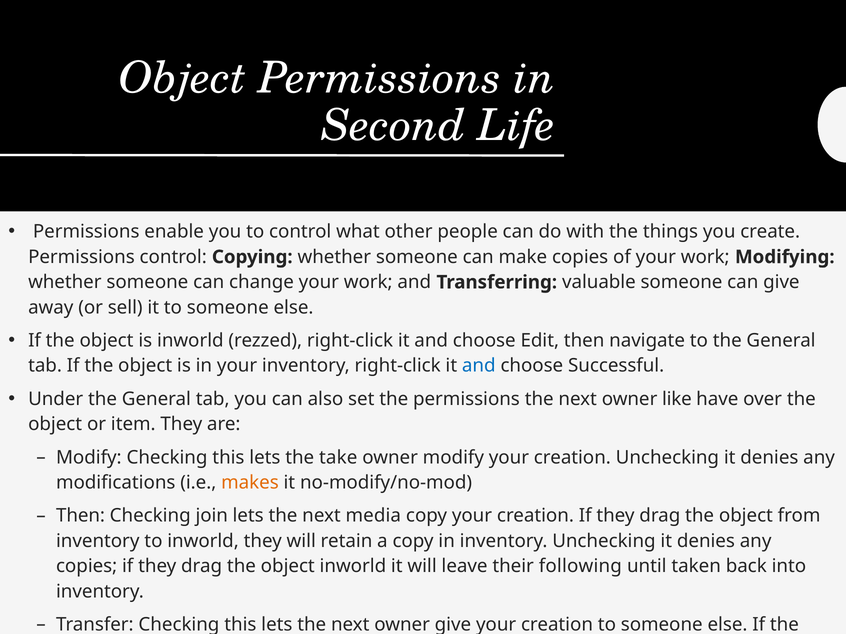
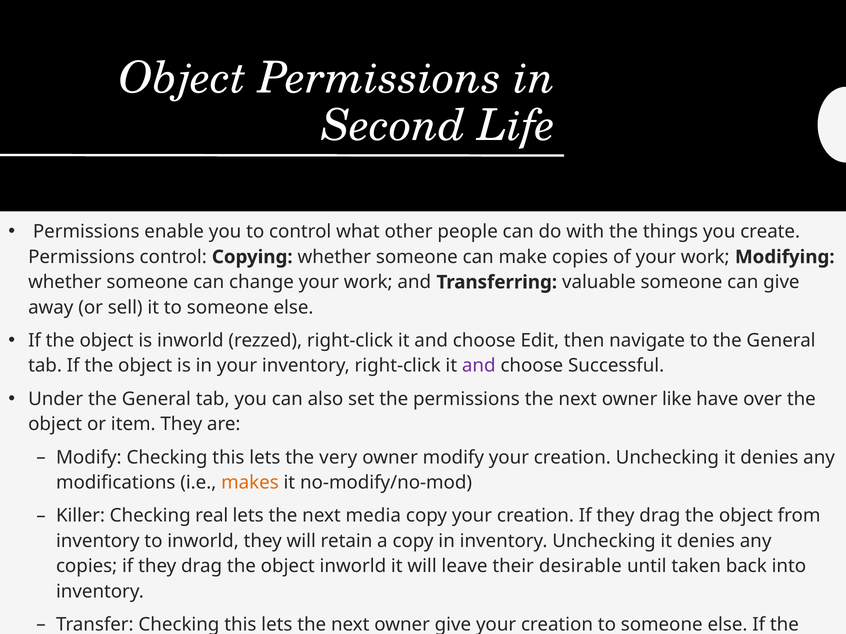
and at (479, 366) colour: blue -> purple
take: take -> very
Then at (81, 516): Then -> Killer
join: join -> real
following: following -> desirable
